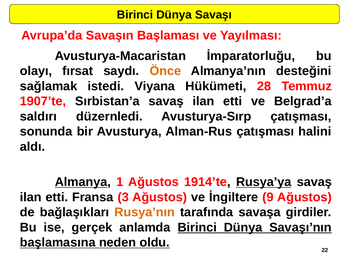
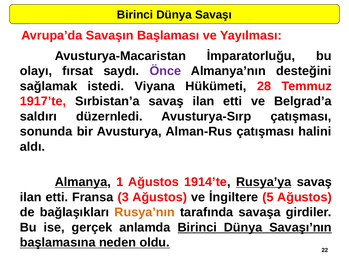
Önce colour: orange -> purple
1907’te: 1907’te -> 1917’te
9: 9 -> 5
